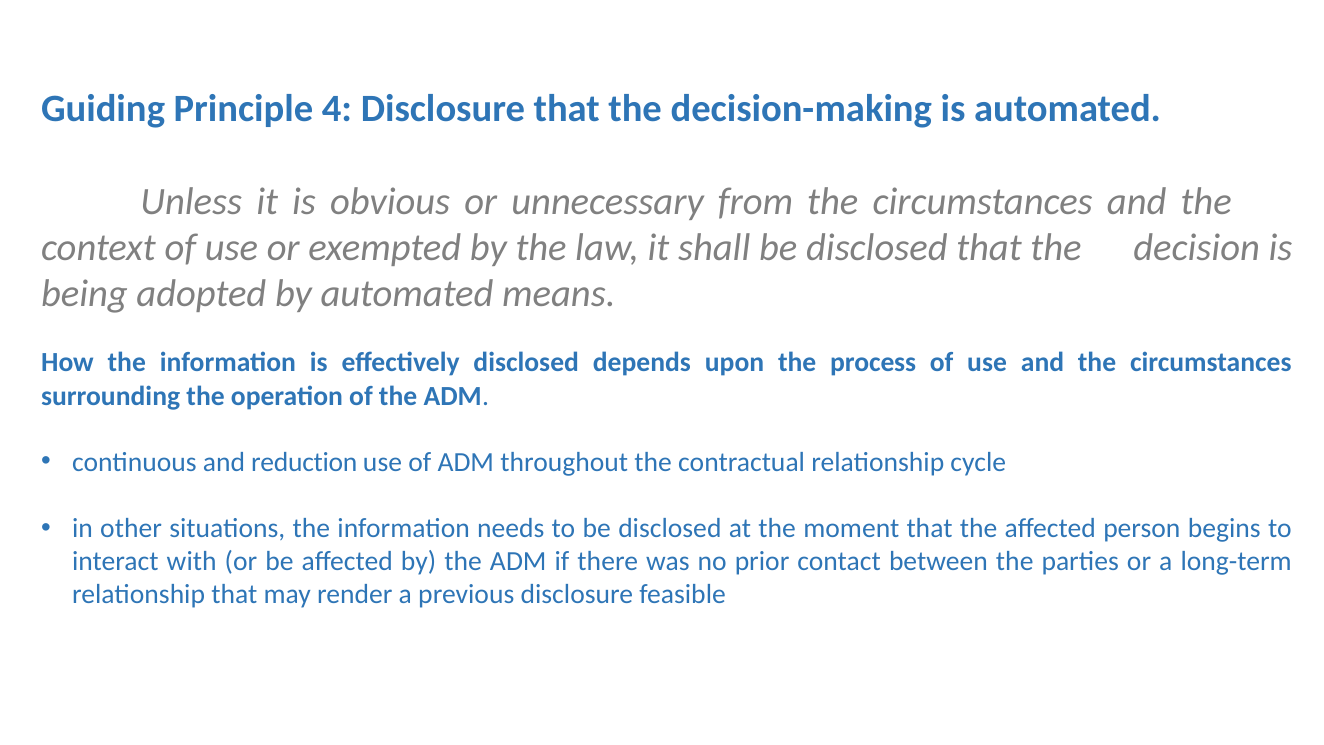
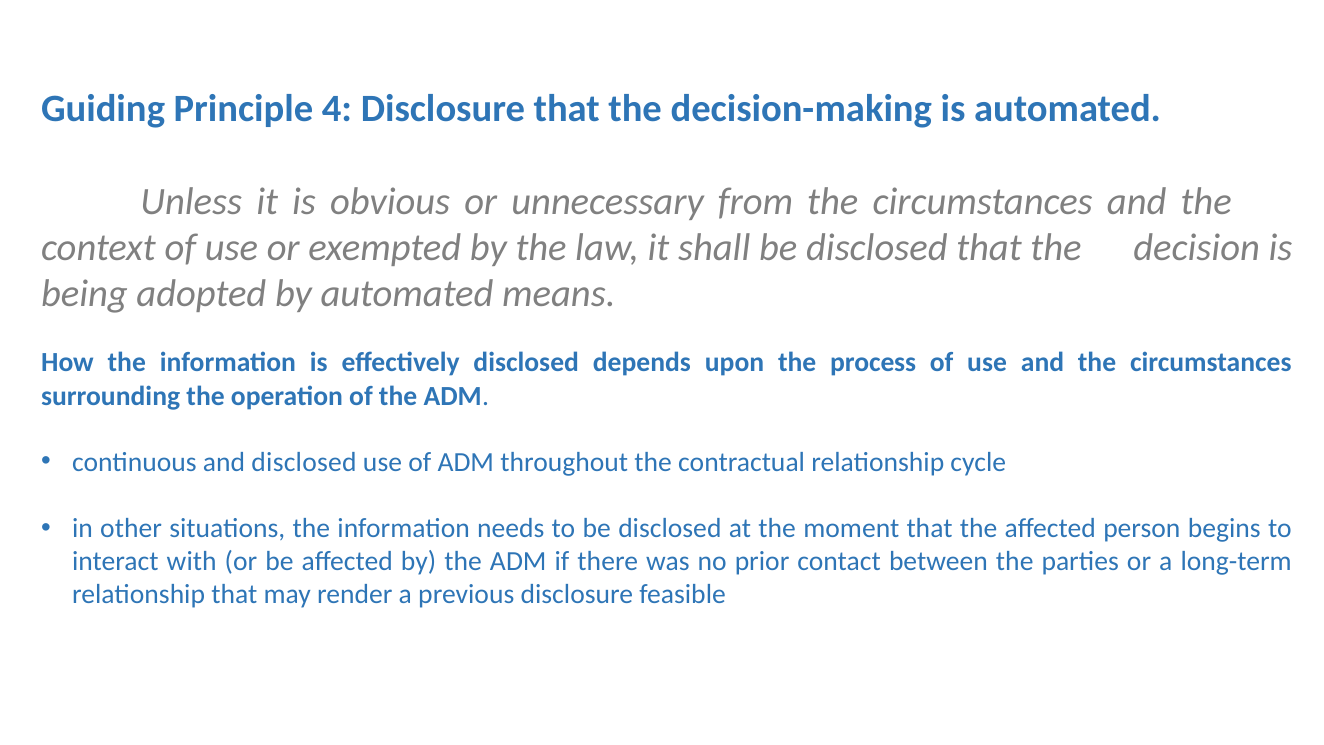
and reduction: reduction -> disclosed
